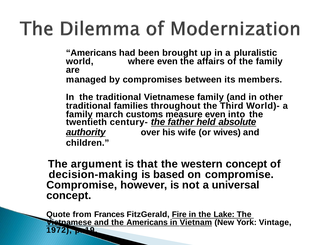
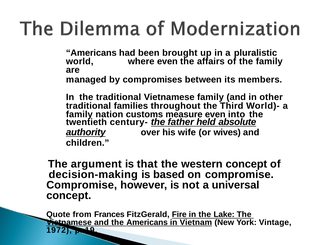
march: march -> nation
